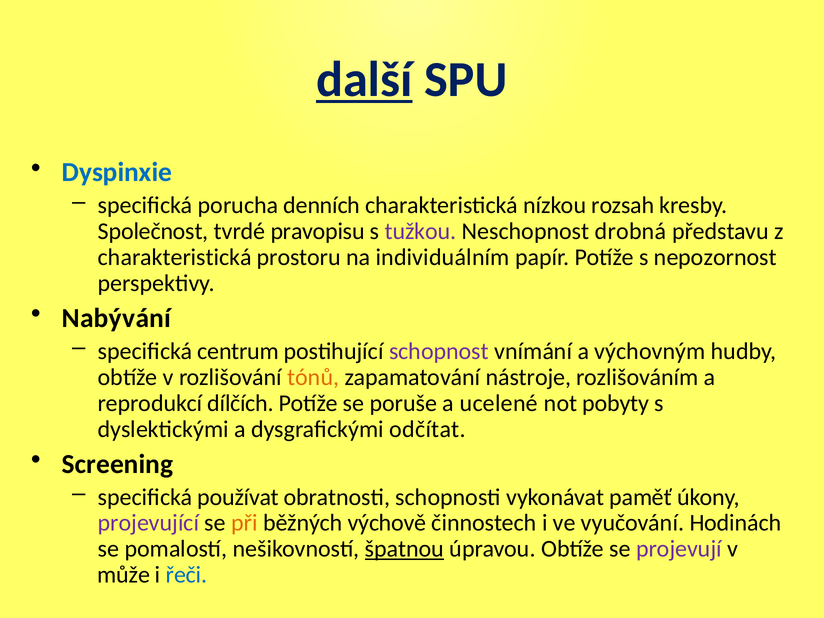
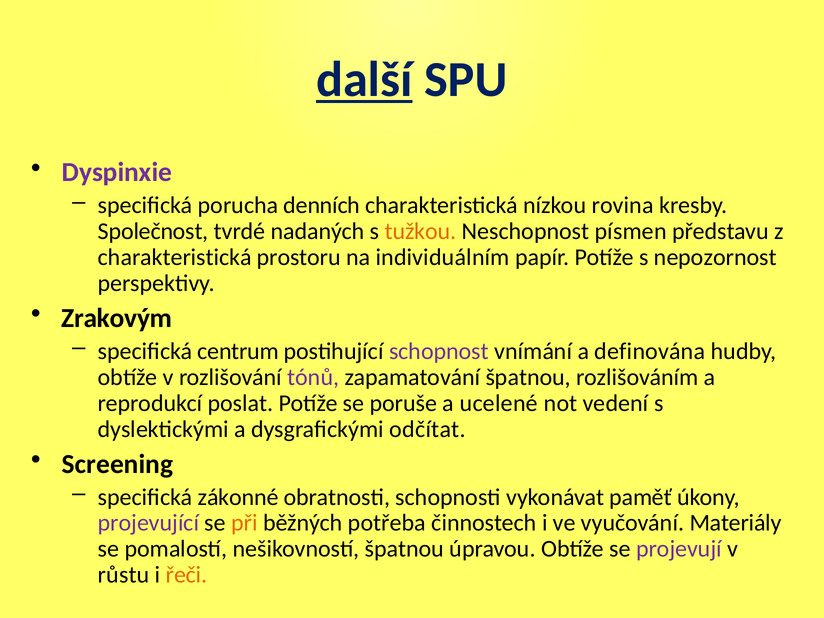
Dyspinxie colour: blue -> purple
rozsah: rozsah -> rovina
pravopisu: pravopisu -> nadaných
tužkou colour: purple -> orange
drobná: drobná -> písmen
Nabývání: Nabývání -> Zrakovým
výchovným: výchovným -> definována
tónů colour: orange -> purple
zapamatování nástroje: nástroje -> špatnou
dílčích: dílčích -> poslat
pobyty: pobyty -> vedení
používat: používat -> zákonné
výchově: výchově -> potřeba
Hodinách: Hodinách -> Materiály
špatnou at (404, 549) underline: present -> none
může: může -> růstu
řeči colour: blue -> orange
